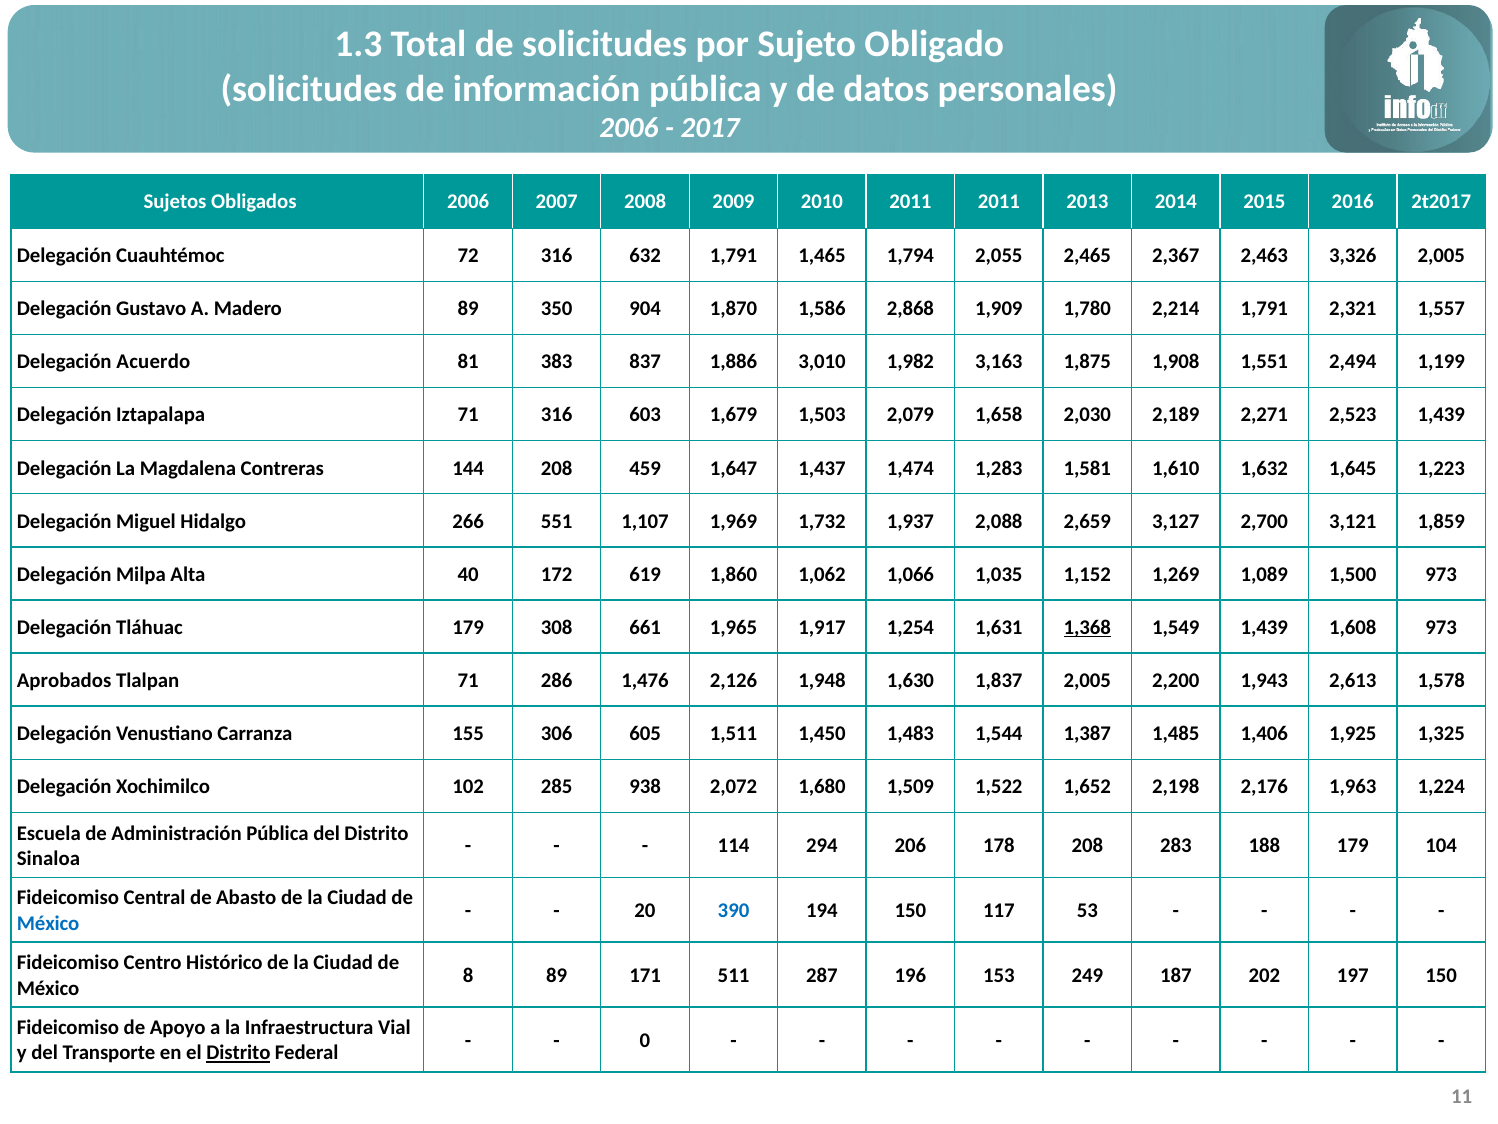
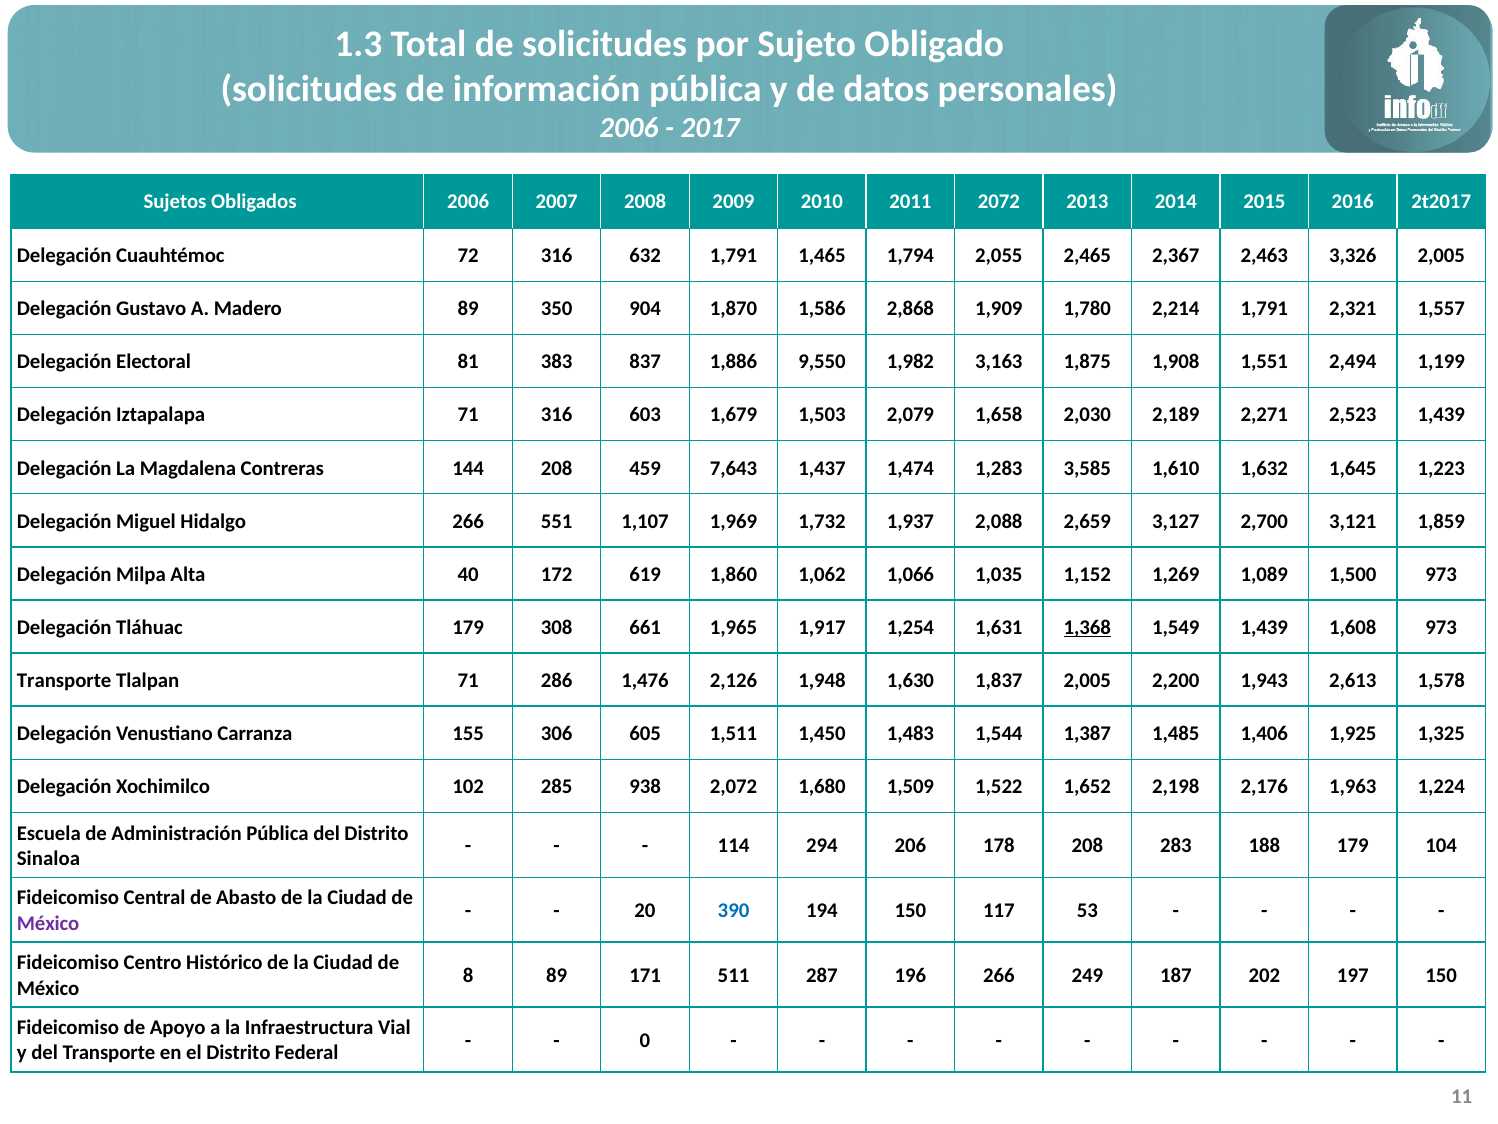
2011 2011: 2011 -> 2072
Acuerdo: Acuerdo -> Electoral
3,010: 3,010 -> 9,550
1,647: 1,647 -> 7,643
1,581: 1,581 -> 3,585
Aprobados at (64, 680): Aprobados -> Transporte
México at (48, 923) colour: blue -> purple
196 153: 153 -> 266
Distrito at (238, 1053) underline: present -> none
